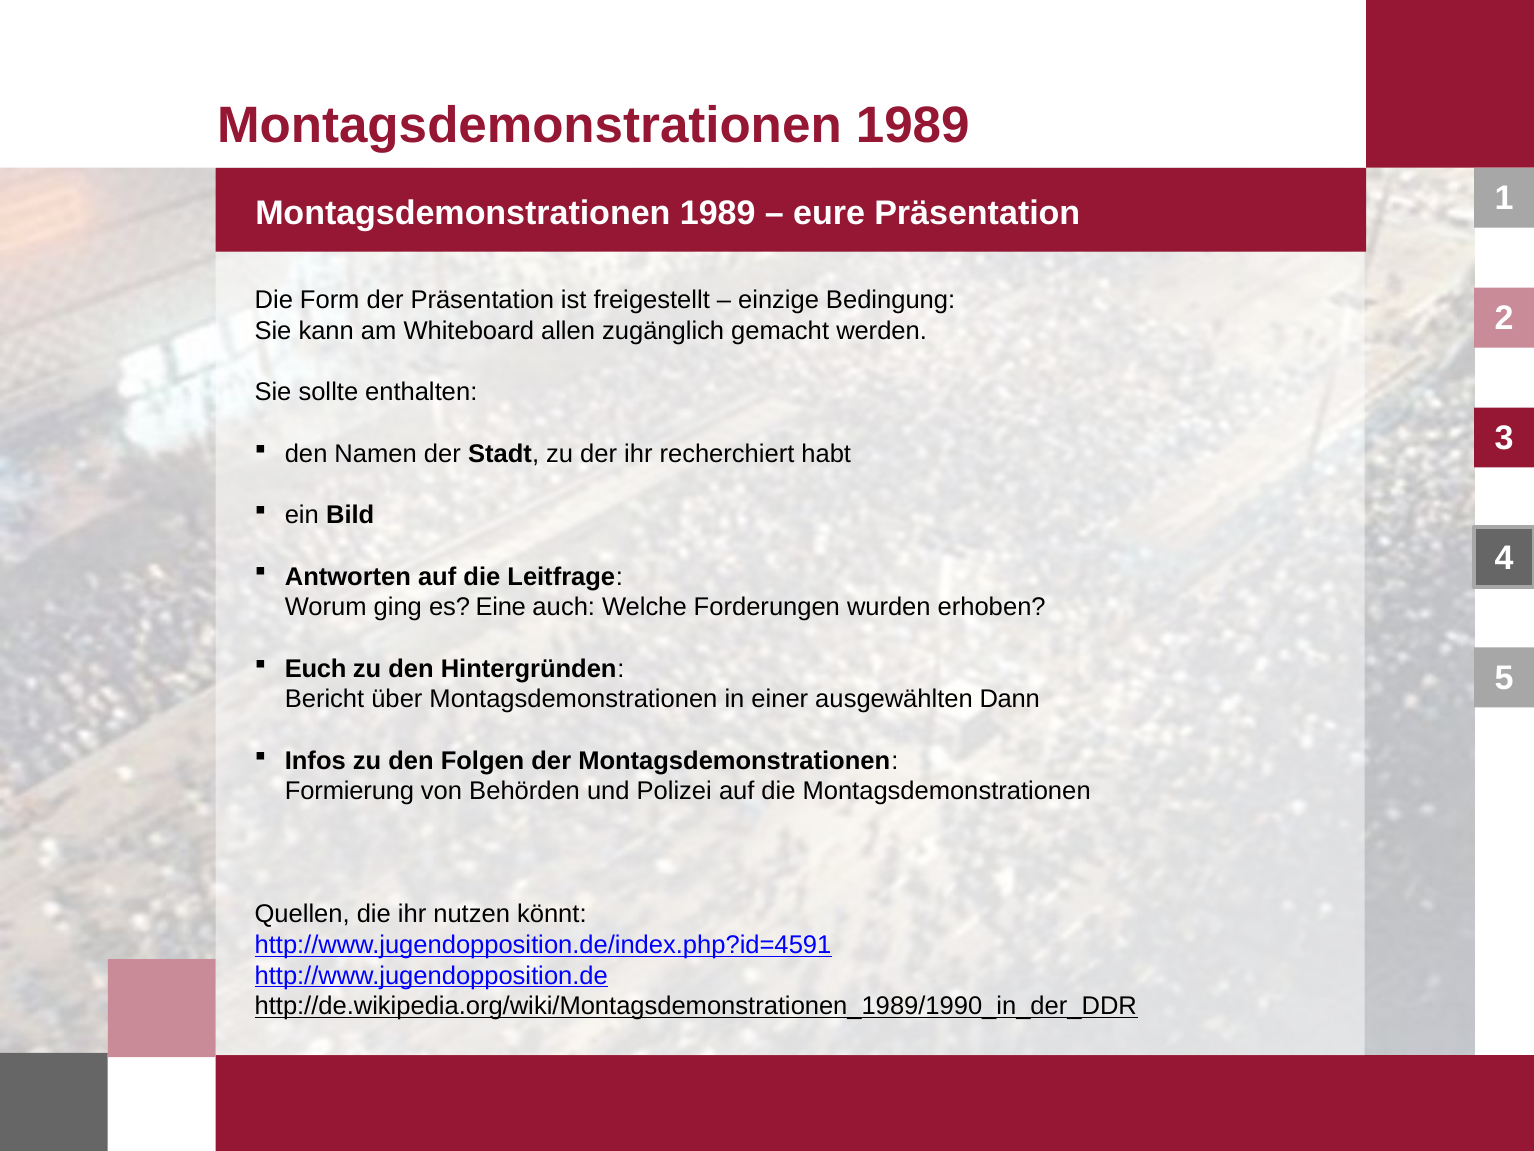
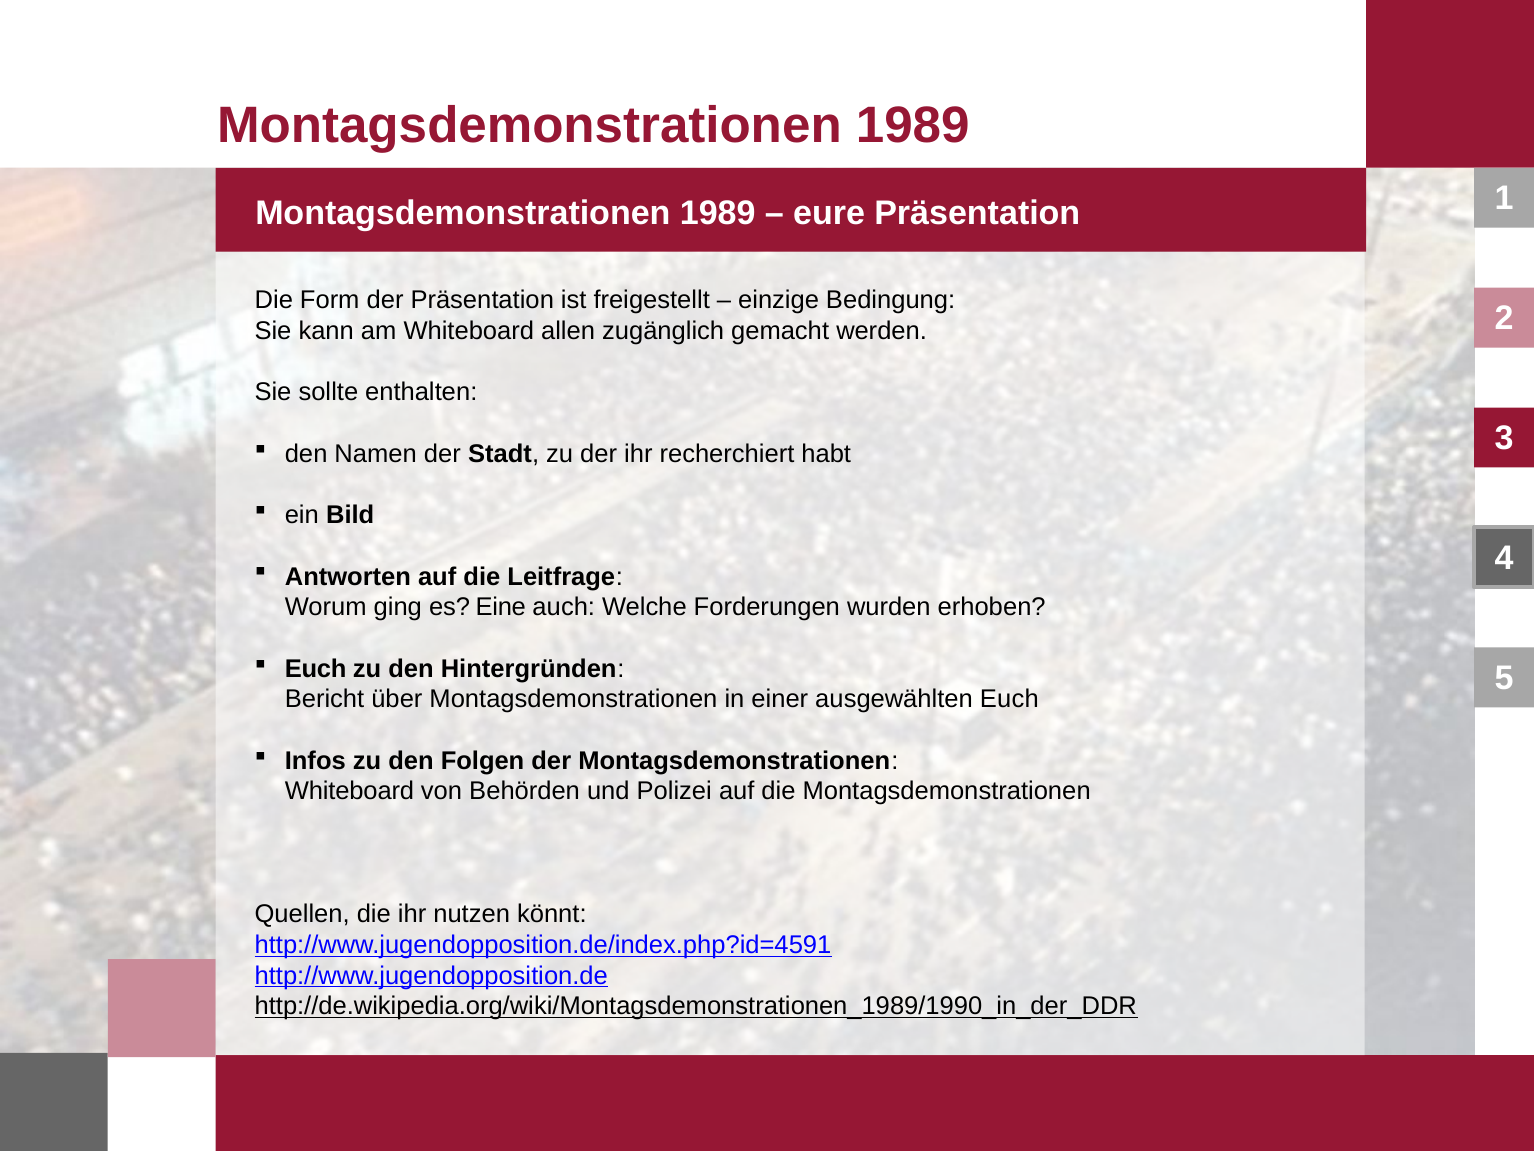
ausgewählten Dann: Dann -> Euch
Formierung at (350, 791): Formierung -> Whiteboard
